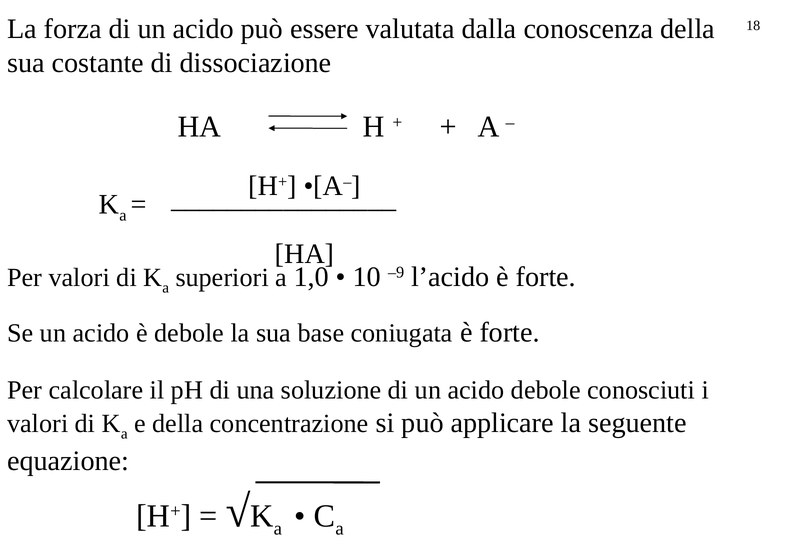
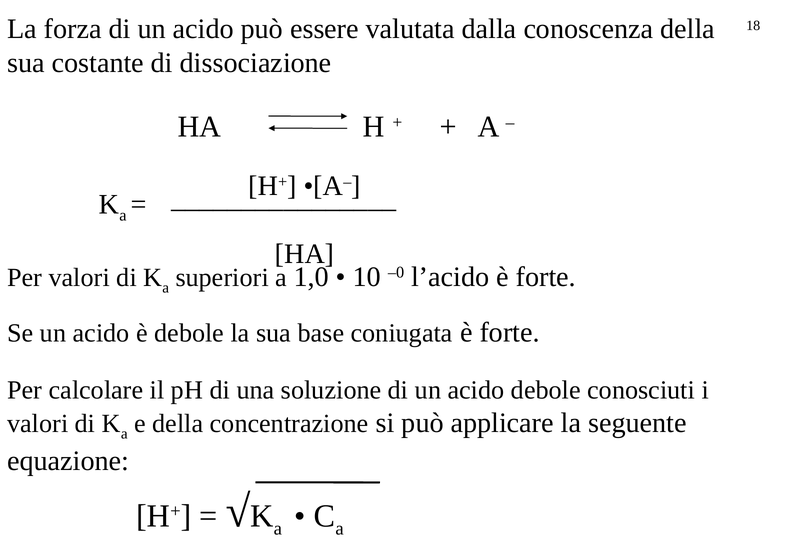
–9: –9 -> –0
